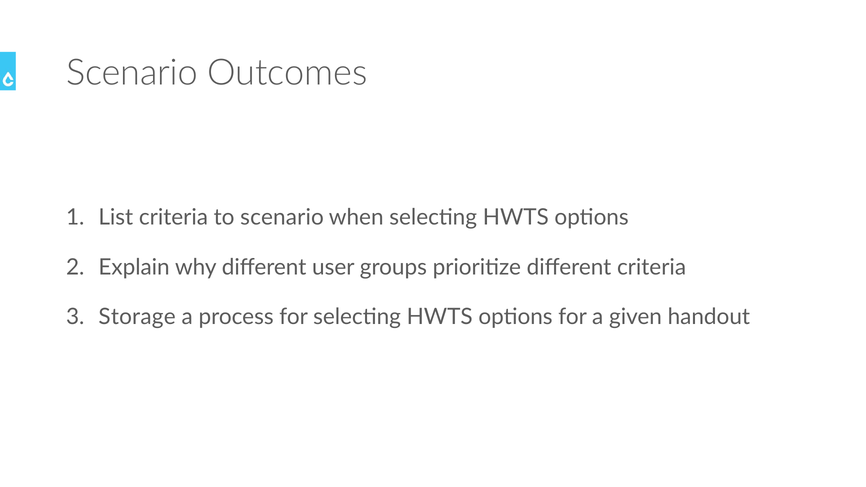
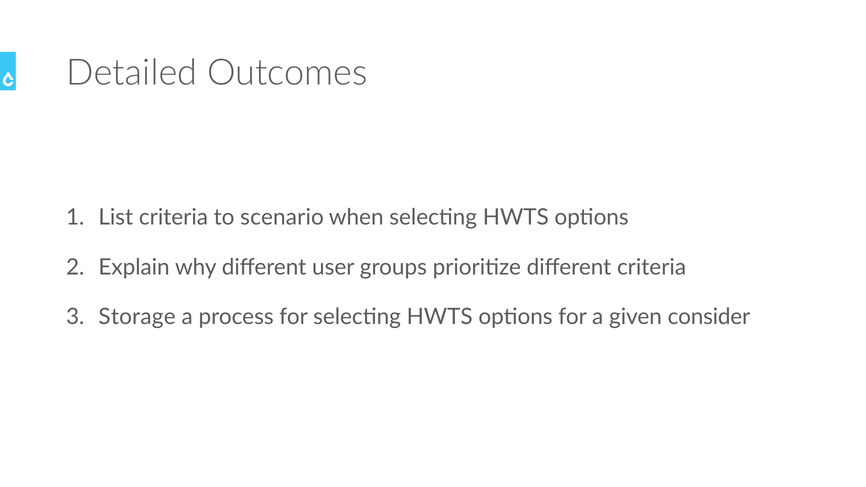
Scenario at (132, 73): Scenario -> Detailed
handout: handout -> consider
